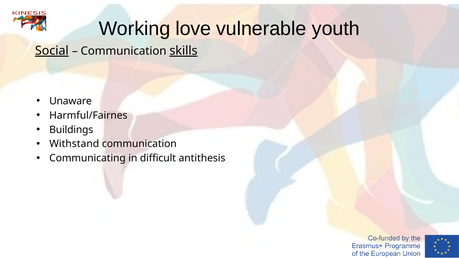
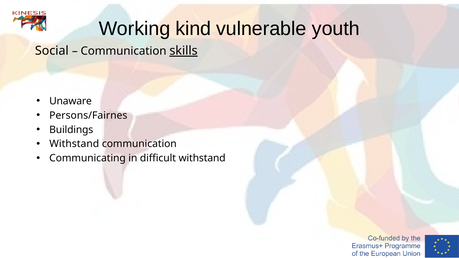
love: love -> kind
Social underline: present -> none
Harmful/Fairnes: Harmful/Fairnes -> Persons/Fairnes
difficult antithesis: antithesis -> withstand
